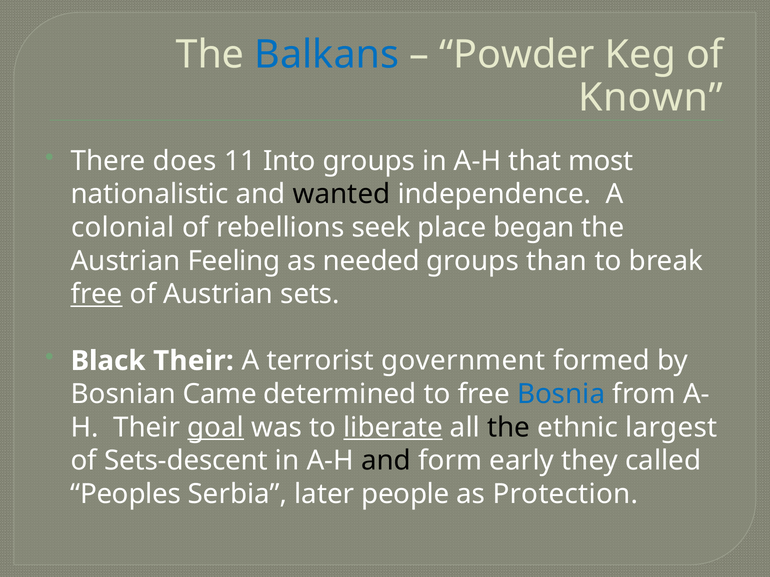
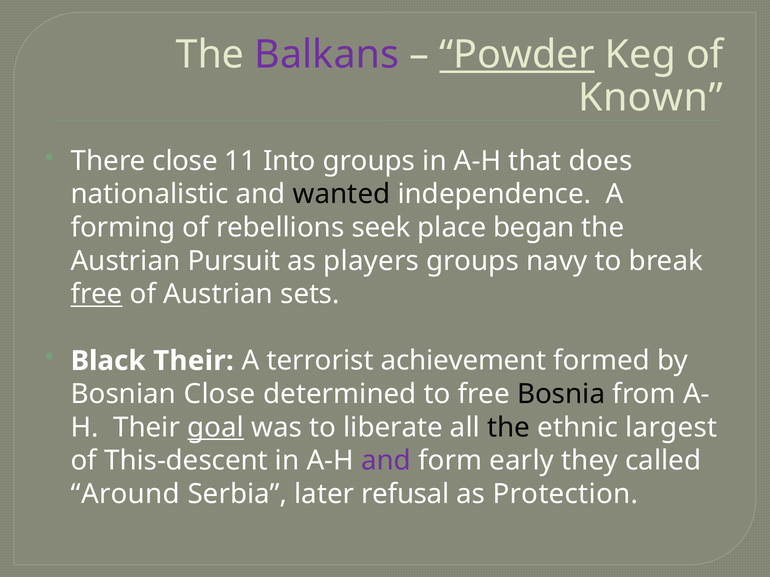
Balkans colour: blue -> purple
Powder underline: none -> present
There does: does -> close
most: most -> does
colonial: colonial -> forming
Feeling: Feeling -> Pursuit
needed: needed -> players
than: than -> navy
government: government -> achievement
Bosnian Came: Came -> Close
Bosnia colour: blue -> black
liberate underline: present -> none
Sets-descent: Sets-descent -> This-descent
and at (386, 461) colour: black -> purple
Peoples: Peoples -> Around
people: people -> refusal
